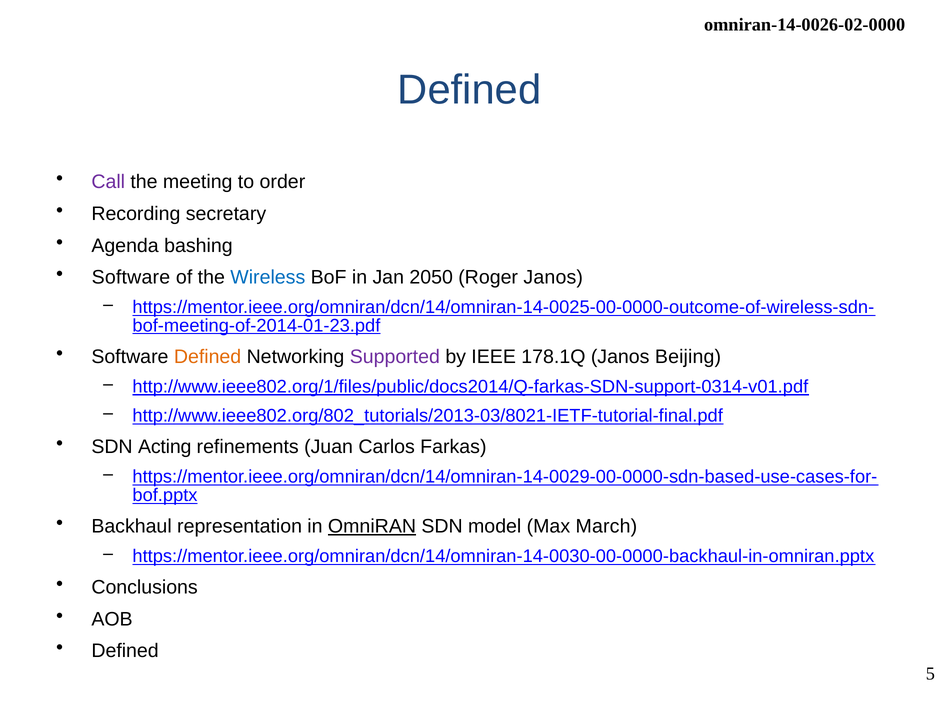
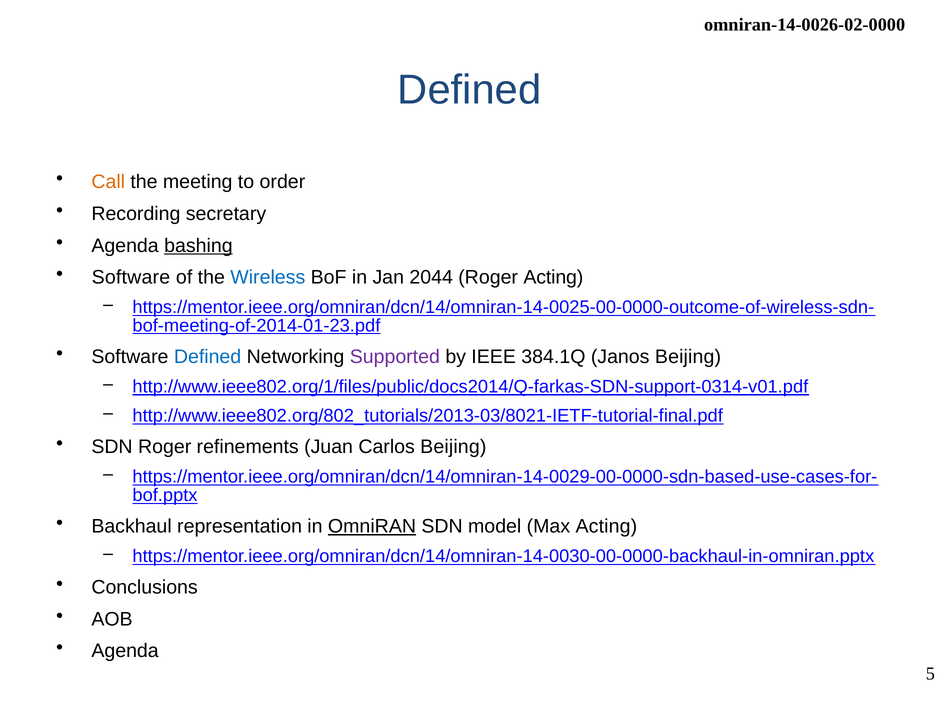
Call colour: purple -> orange
bashing underline: none -> present
2050: 2050 -> 2044
Roger Janos: Janos -> Acting
Defined at (208, 357) colour: orange -> blue
178.1Q: 178.1Q -> 384.1Q
SDN Acting: Acting -> Roger
Carlos Farkas: Farkas -> Beijing
Max March: March -> Acting
Defined at (125, 651): Defined -> Agenda
